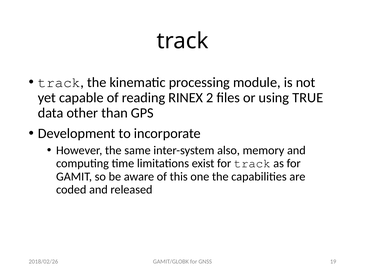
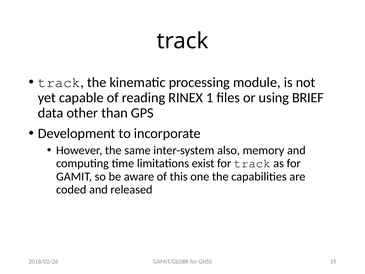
2: 2 -> 1
TRUE: TRUE -> BRIEF
